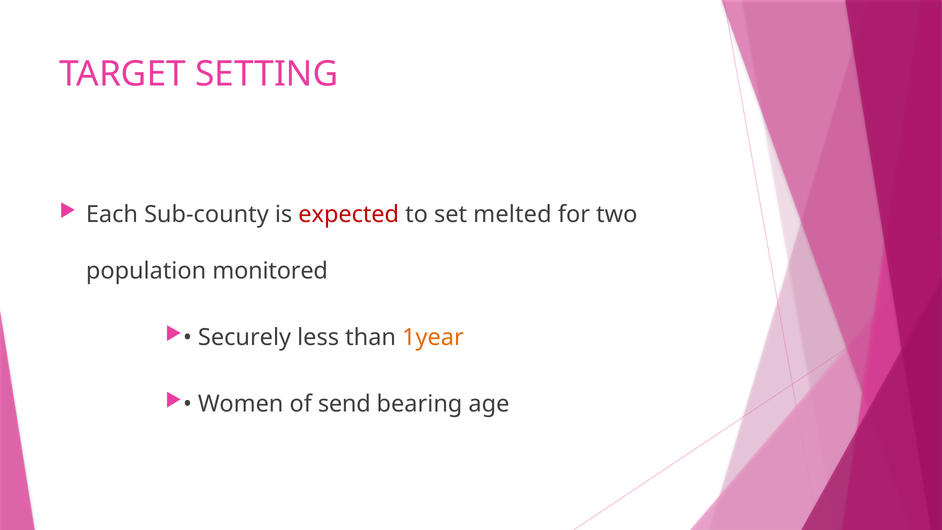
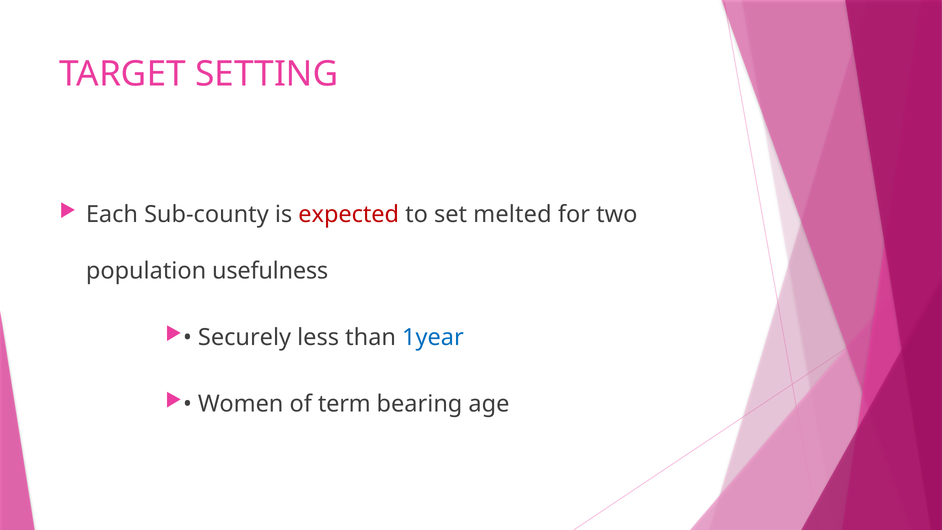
monitored: monitored -> usefulness
1year colour: orange -> blue
send: send -> term
